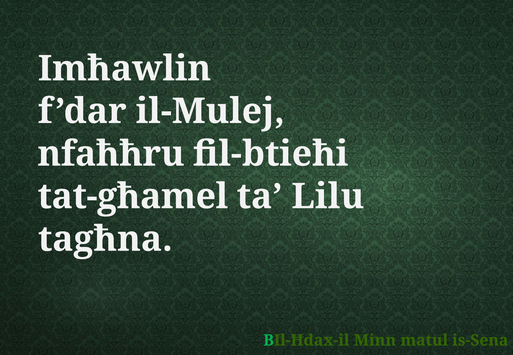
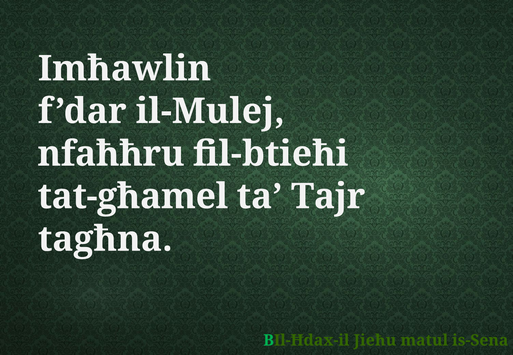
Lilu: Lilu -> Tajr
Minn: Minn -> Jieħu
